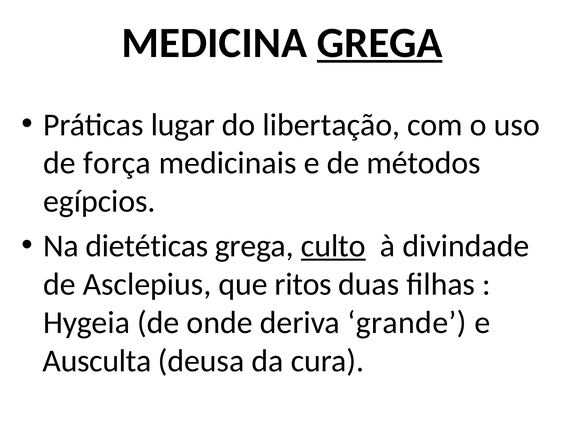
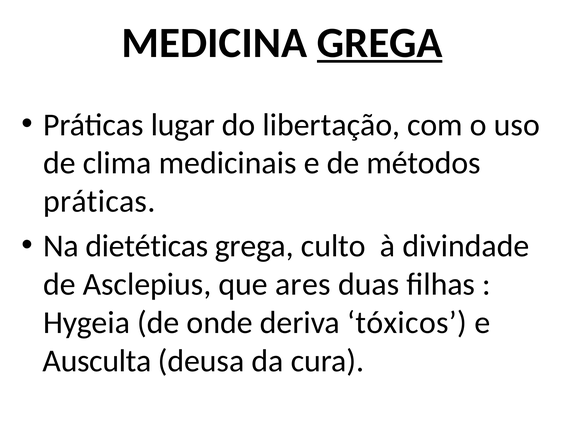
força: força -> clima
egípcios at (99, 201): egípcios -> práticas
culto underline: present -> none
ritos: ritos -> ares
grande: grande -> tóxicos
